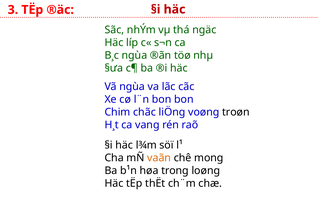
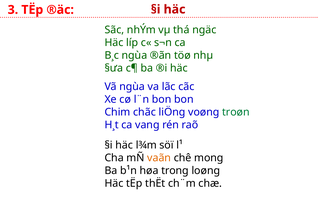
troøn colour: black -> green
